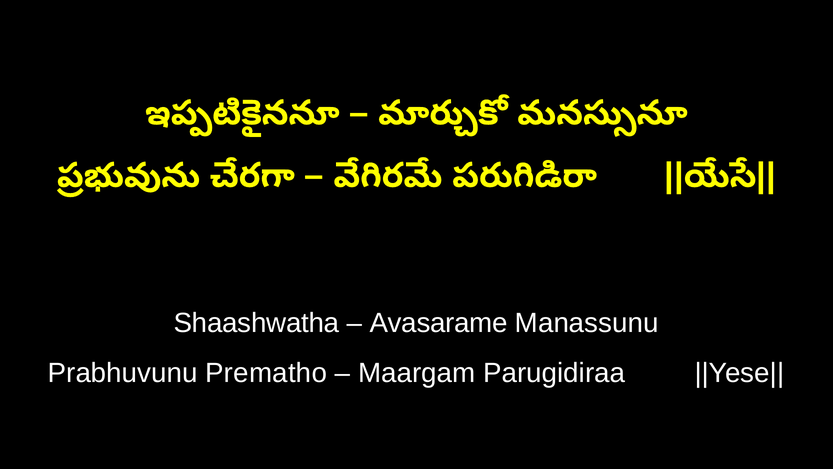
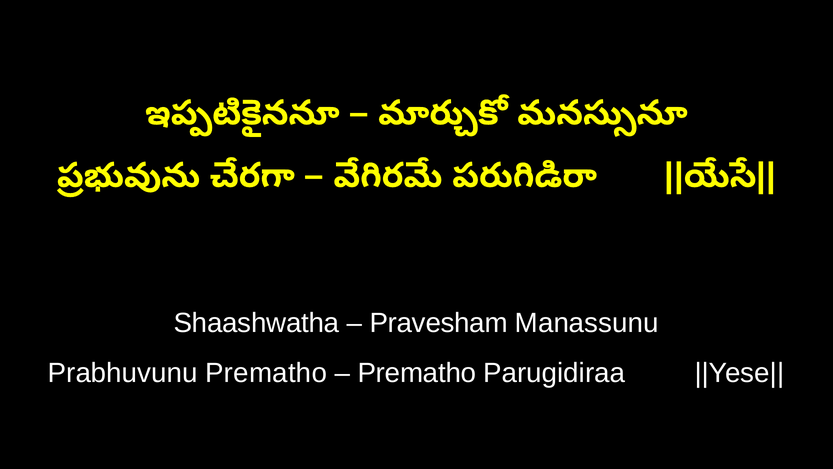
Avasarame: Avasarame -> Pravesham
Maargam at (417, 373): Maargam -> Prematho
